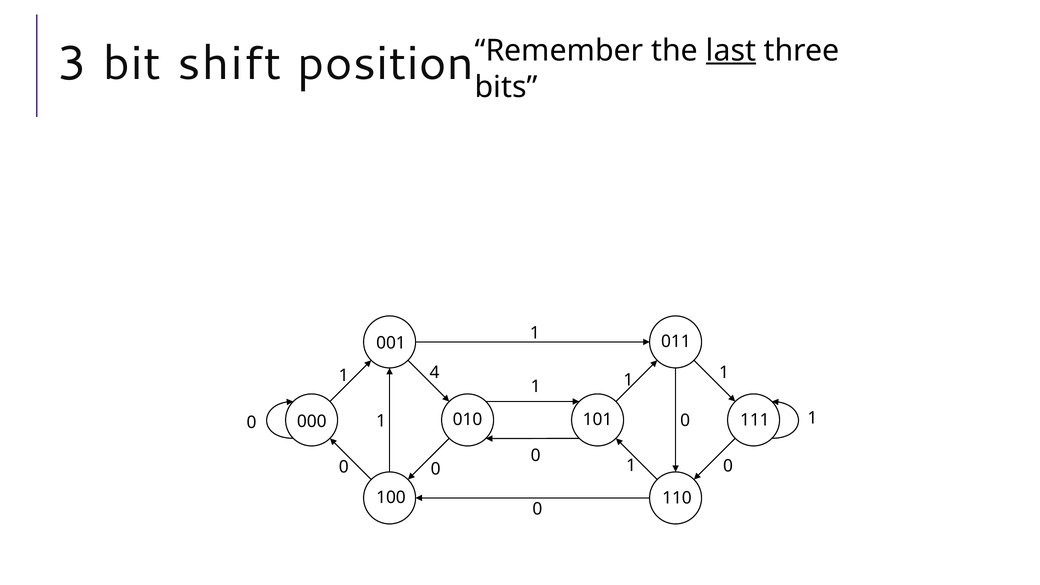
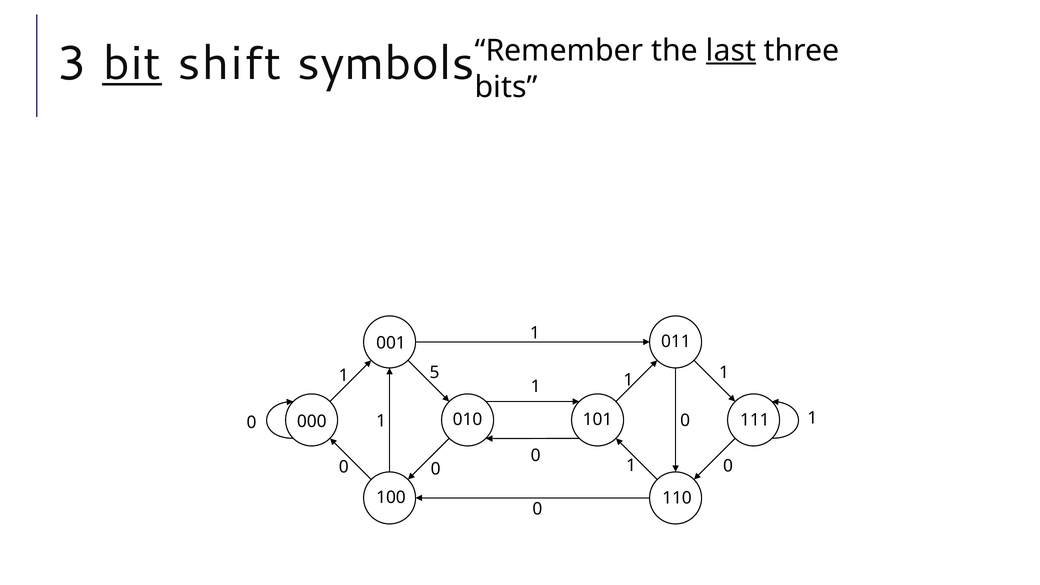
bit underline: none -> present
position: position -> symbols
4: 4 -> 5
